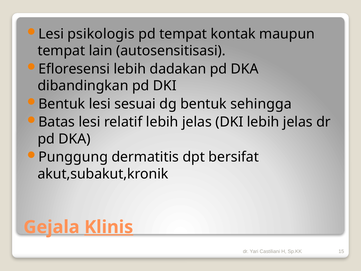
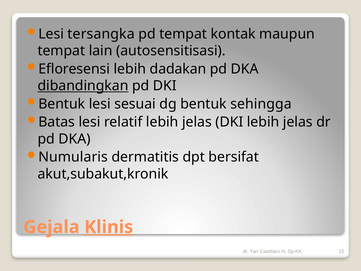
psikologis: psikologis -> tersangka
dibandingkan underline: none -> present
Punggung: Punggung -> Numularis
